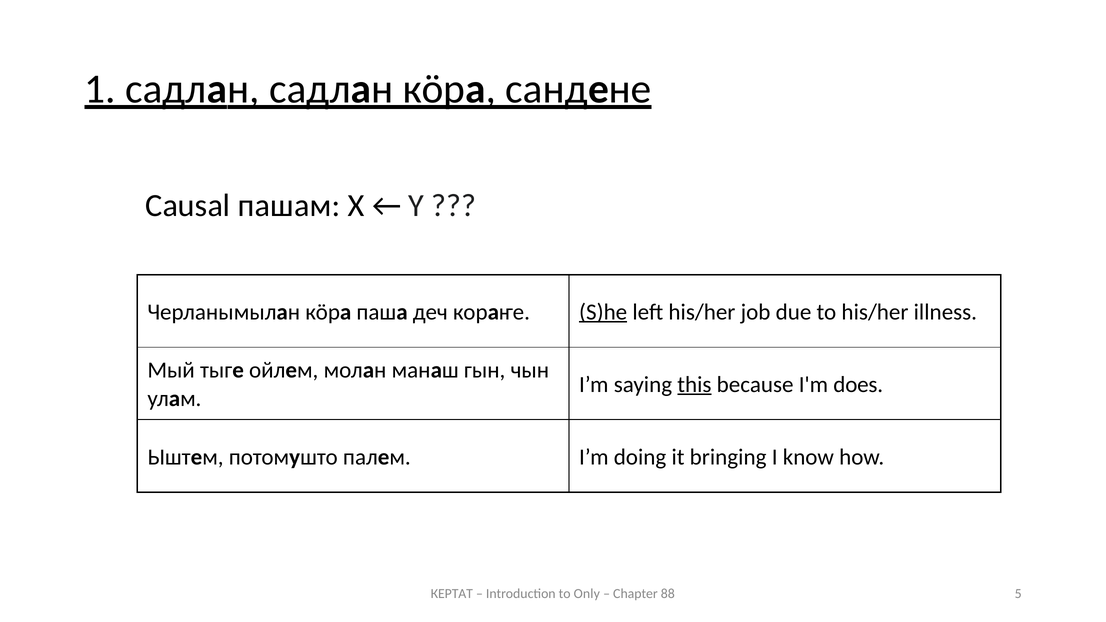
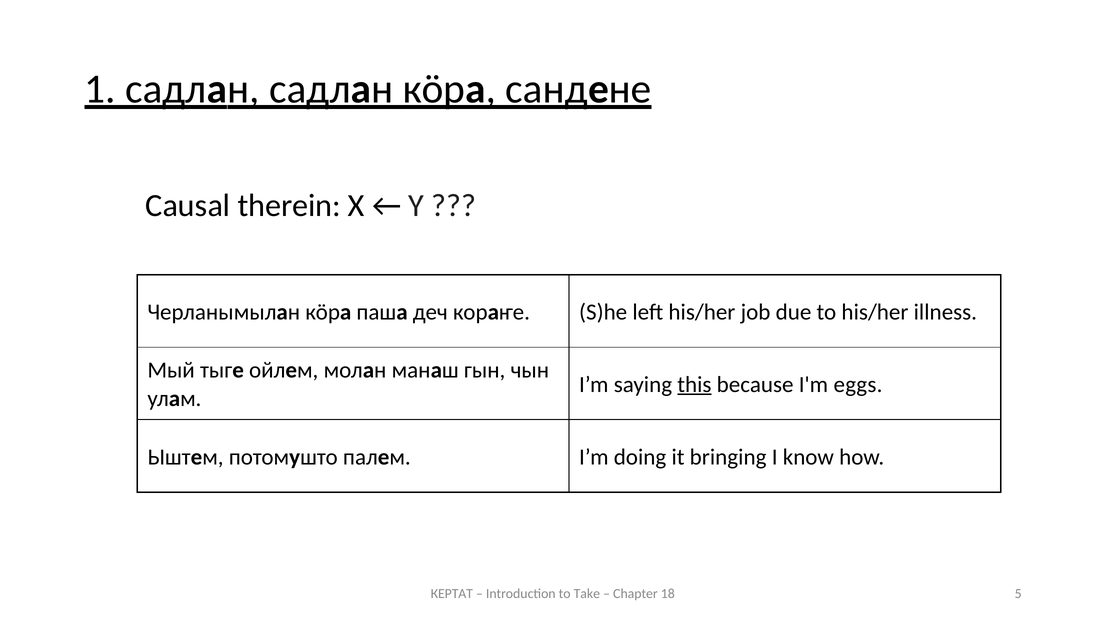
пашам: пашам -> therein
S)he underline: present -> none
does: does -> eggs
Only: Only -> Take
88: 88 -> 18
